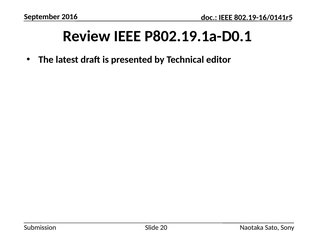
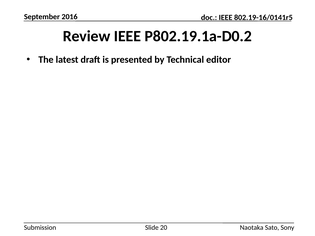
P802.19.1a-D0.1: P802.19.1a-D0.1 -> P802.19.1a-D0.2
